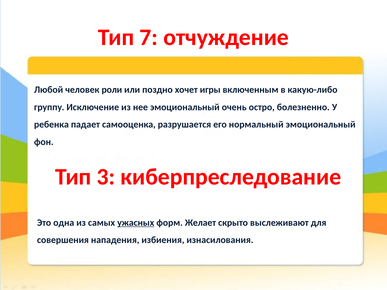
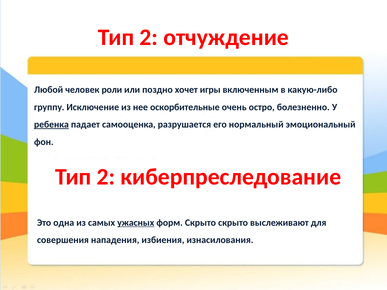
7 at (149, 37): 7 -> 2
нее эмоциональный: эмоциональный -> оскорбительные
ребенка underline: none -> present
3 at (106, 177): 3 -> 2
форм Желает: Желает -> Скрыто
